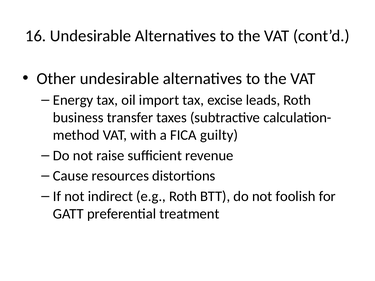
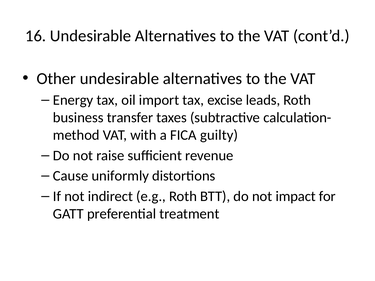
resources: resources -> uniformly
foolish: foolish -> impact
